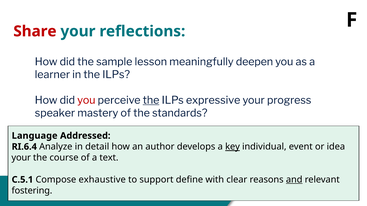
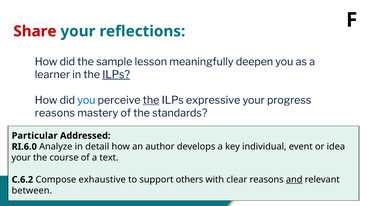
ILPs at (116, 75) underline: none -> present
you at (86, 100) colour: red -> blue
speaker at (55, 113): speaker -> reasons
Language: Language -> Particular
RI.6.4: RI.6.4 -> RI.6.0
key underline: present -> none
C.5.1: C.5.1 -> C.6.2
define: define -> others
fostering: fostering -> between
